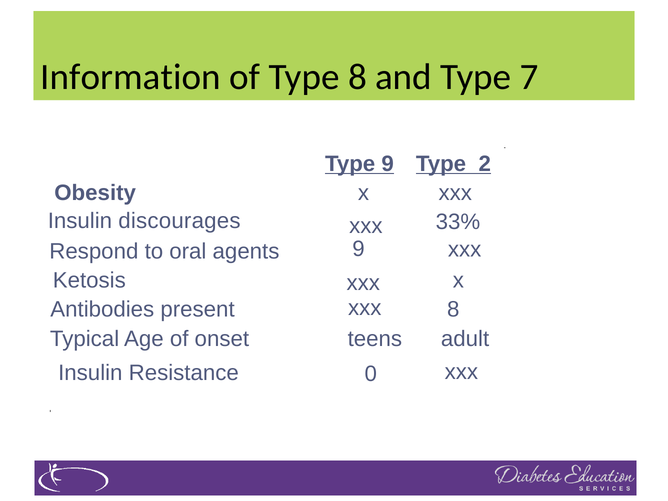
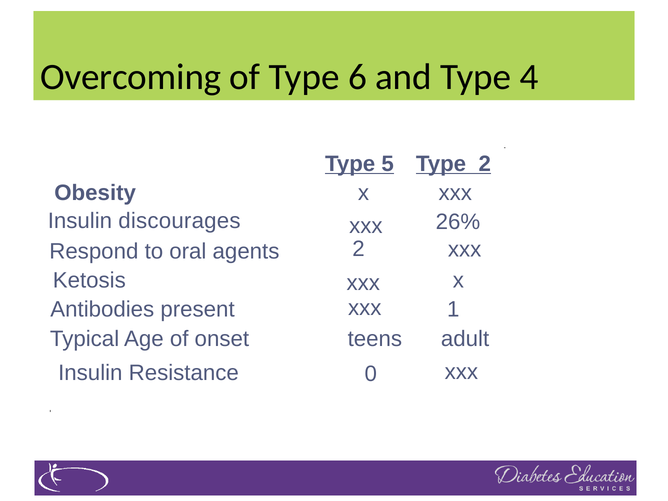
Information: Information -> Overcoming
Type 8: 8 -> 6
7: 7 -> 4
Type 9: 9 -> 5
33%: 33% -> 26%
agents 9: 9 -> 2
xxx 8: 8 -> 1
